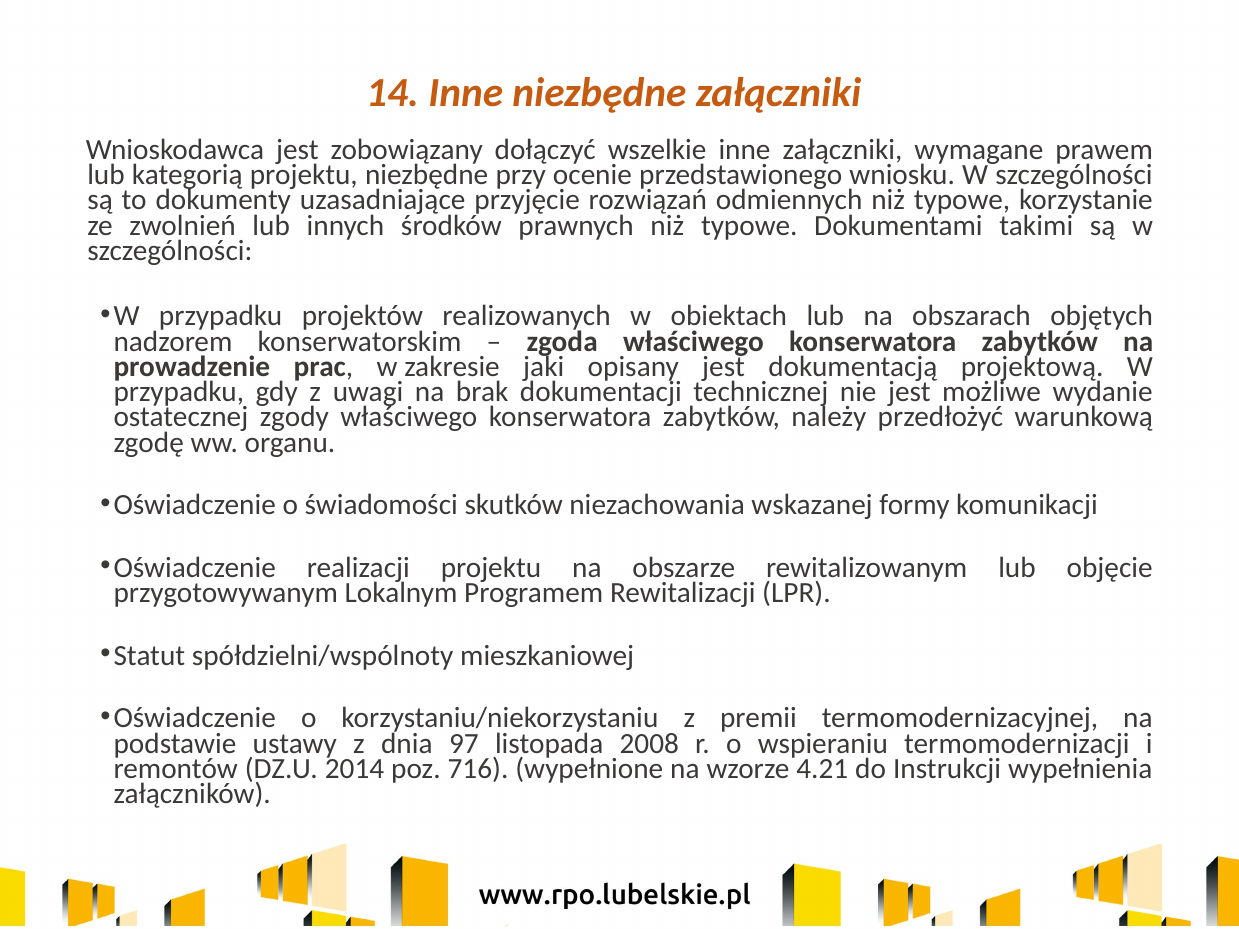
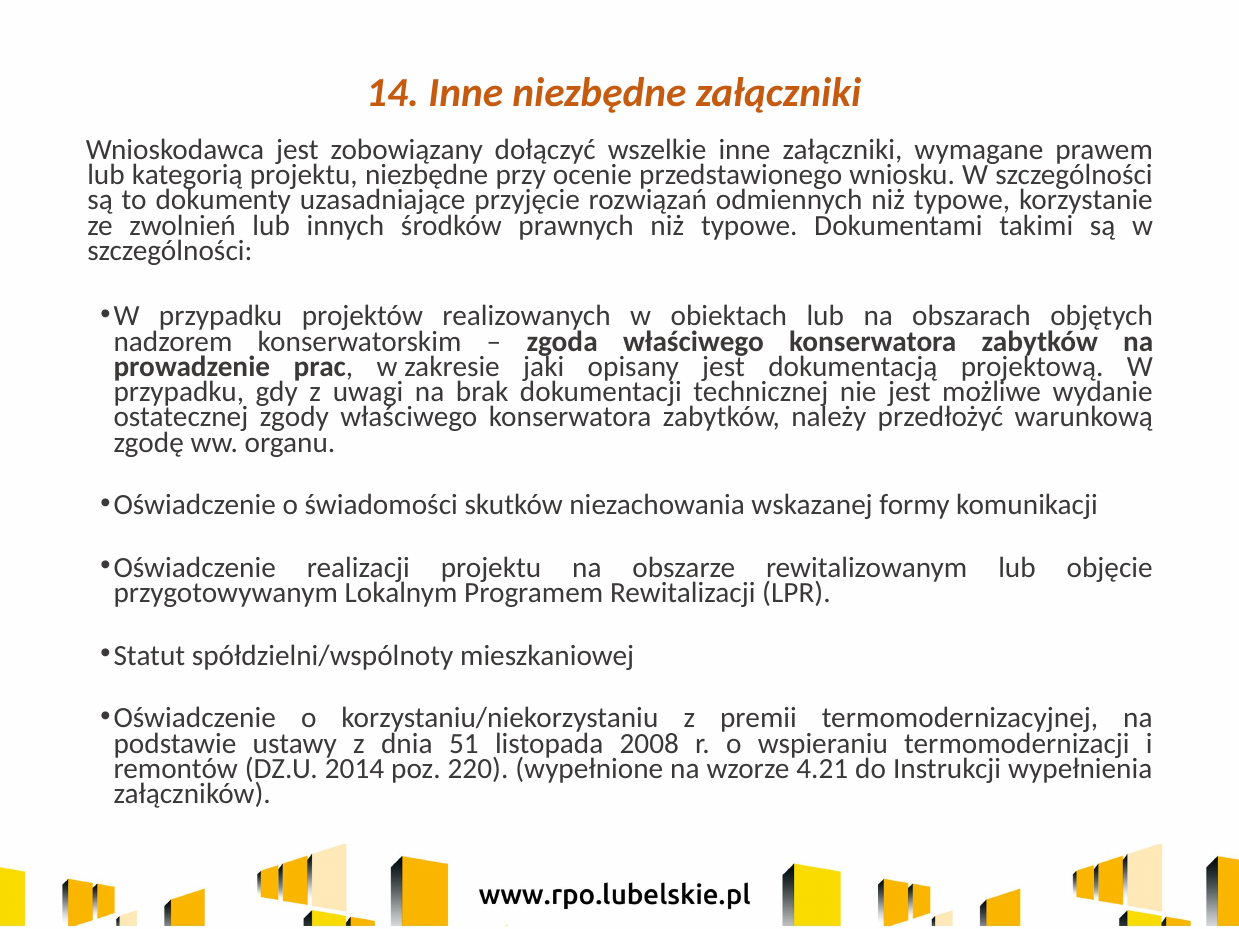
97: 97 -> 51
716: 716 -> 220
